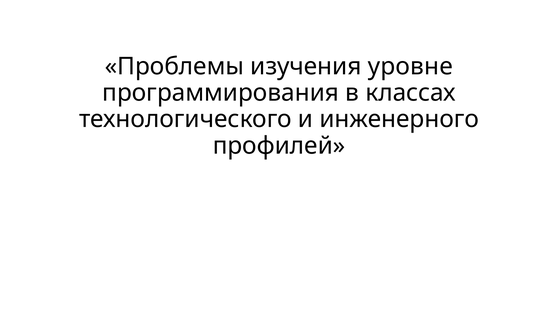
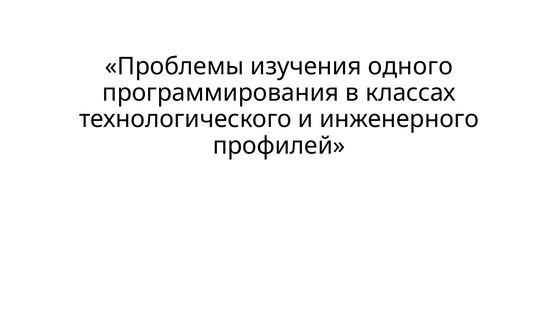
уровне: уровне -> одного
